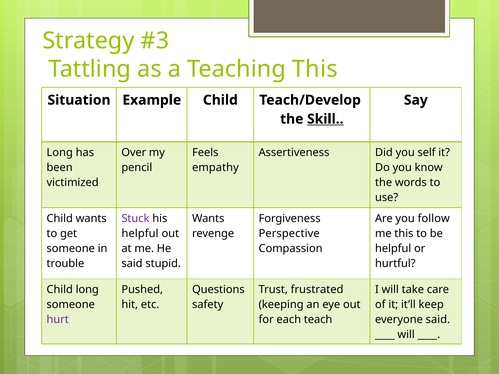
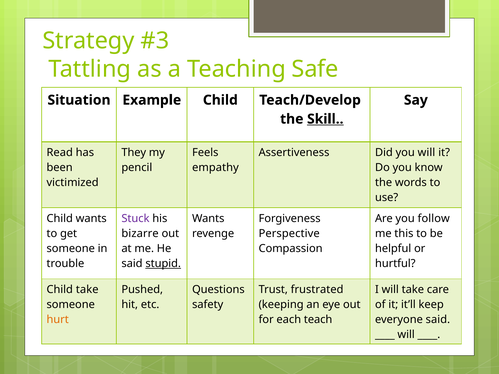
Teaching This: This -> Safe
Long at (60, 153): Long -> Read
Over: Over -> They
you self: self -> will
helpful at (140, 234): helpful -> bizarre
stupid underline: none -> present
Child long: long -> take
hurt colour: purple -> orange
